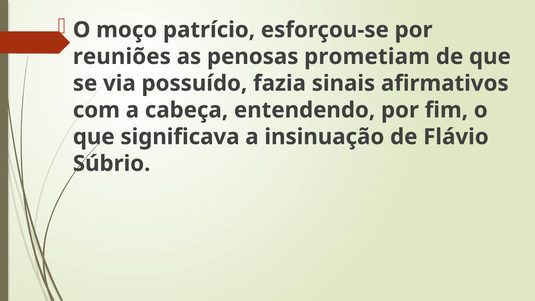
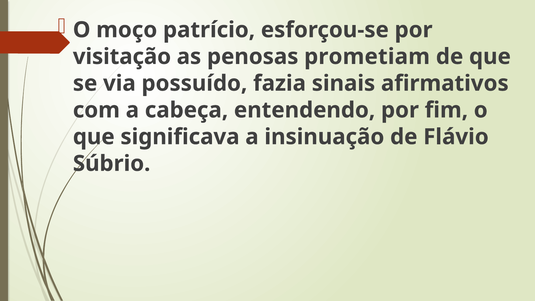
reuniões: reuniões -> visitação
